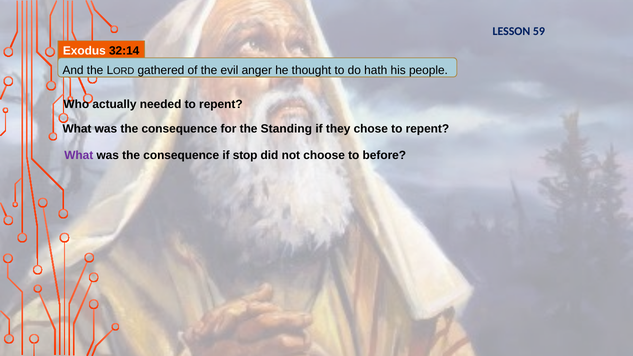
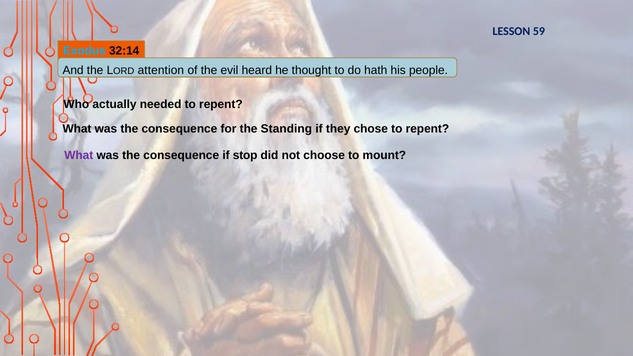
Exodus colour: white -> light blue
gathered: gathered -> attention
anger: anger -> heard
before: before -> mount
